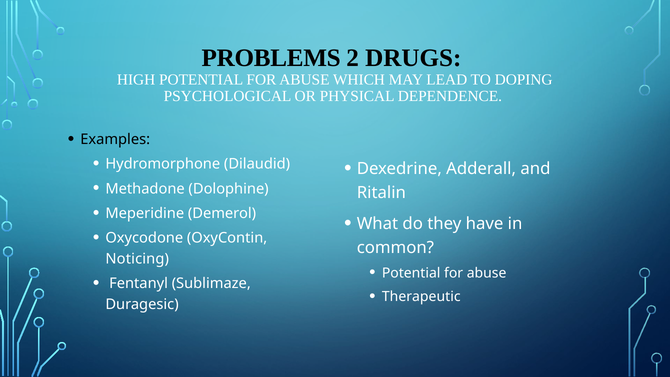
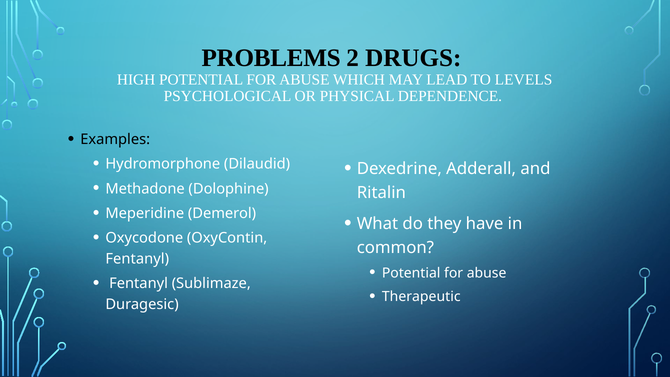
DOPING: DOPING -> LEVELS
Noticing at (137, 259): Noticing -> Fentanyl
